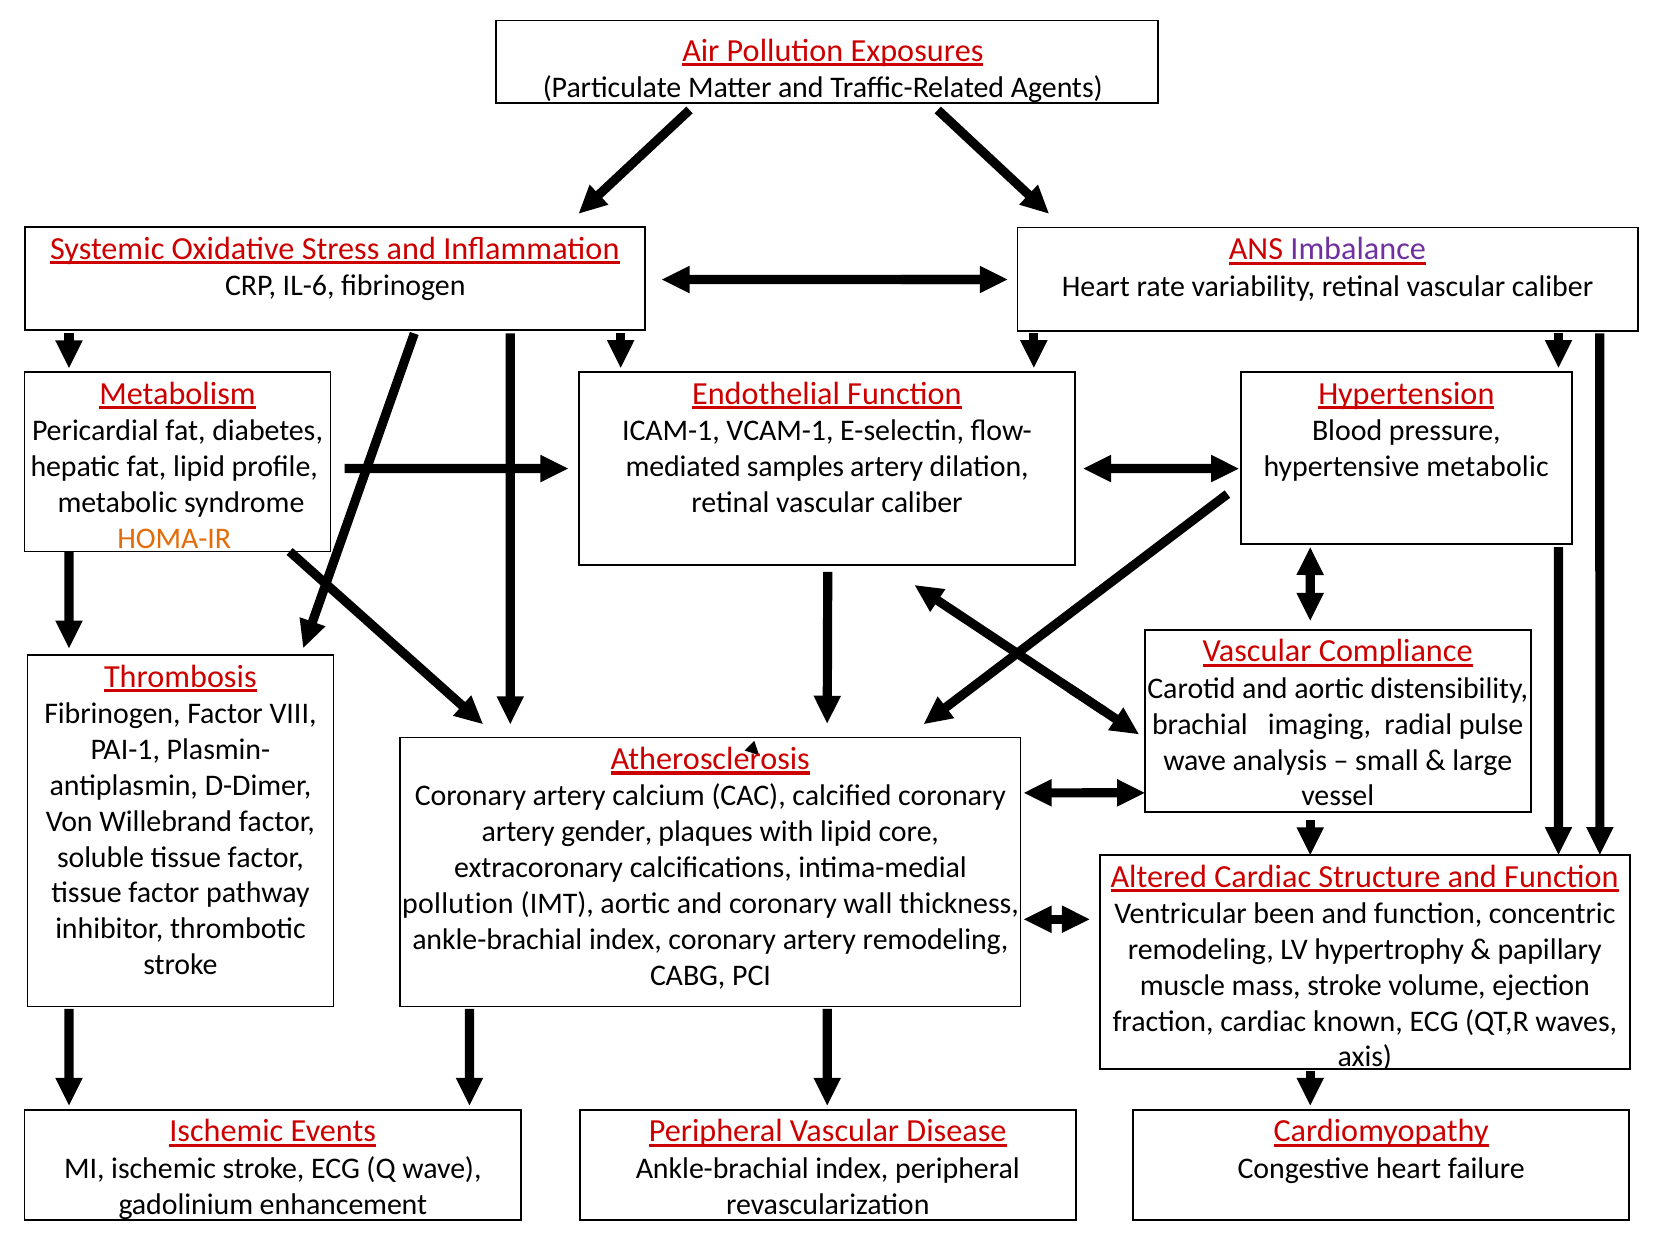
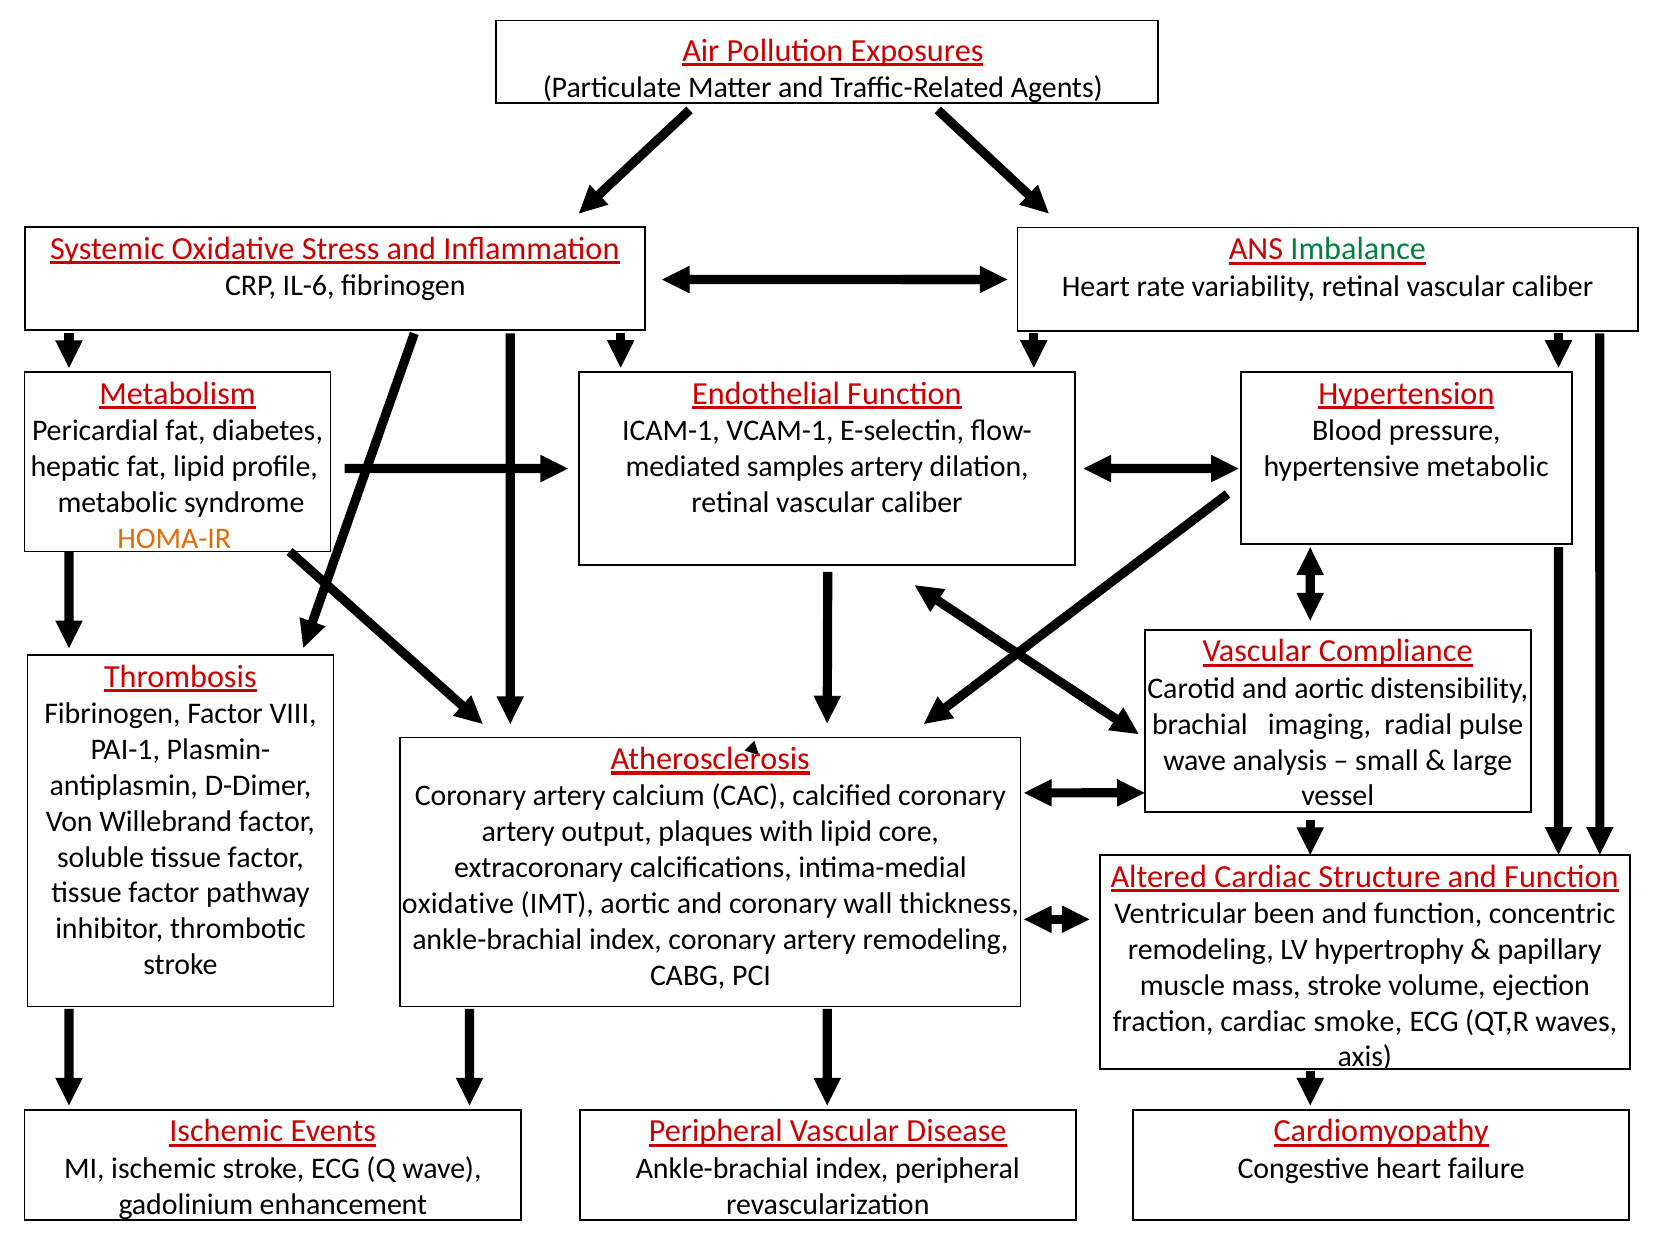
Imbalance colour: purple -> green
gender: gender -> output
pollution at (458, 904): pollution -> oxidative
known: known -> smoke
